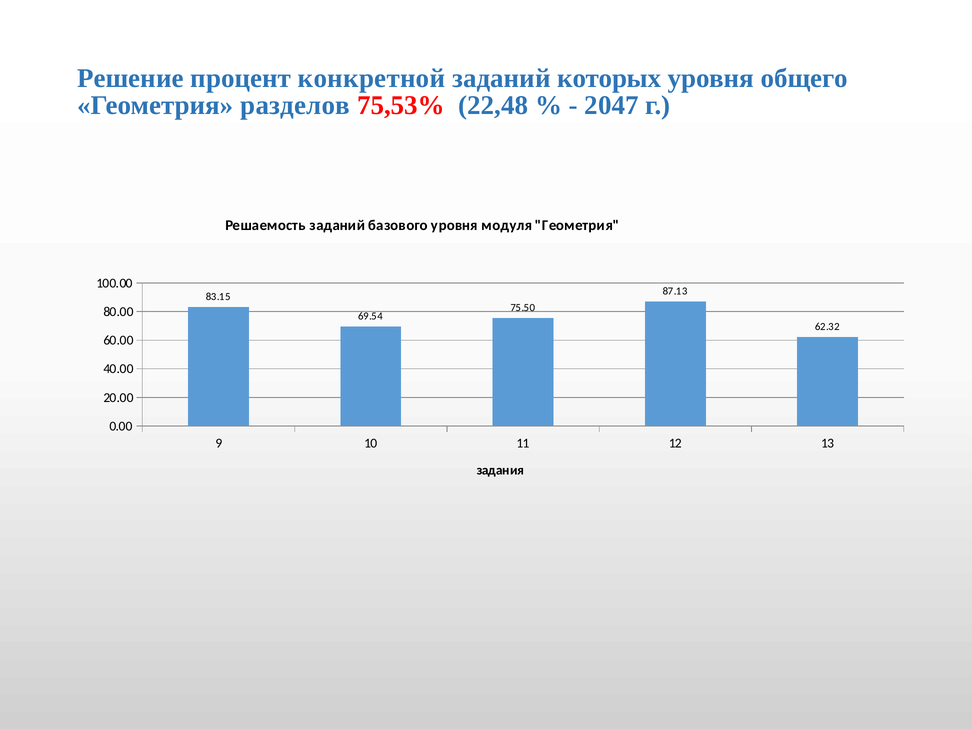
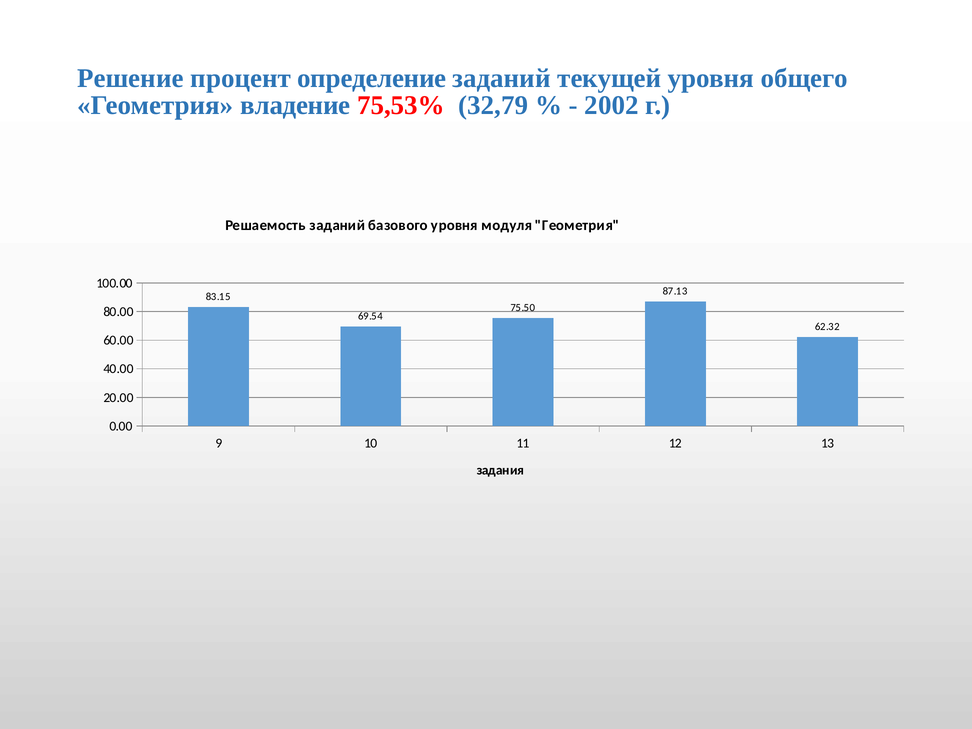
конкретной: конкретной -> определение
которых: которых -> текущей
разделов: разделов -> владение
22,48: 22,48 -> 32,79
2047: 2047 -> 2002
